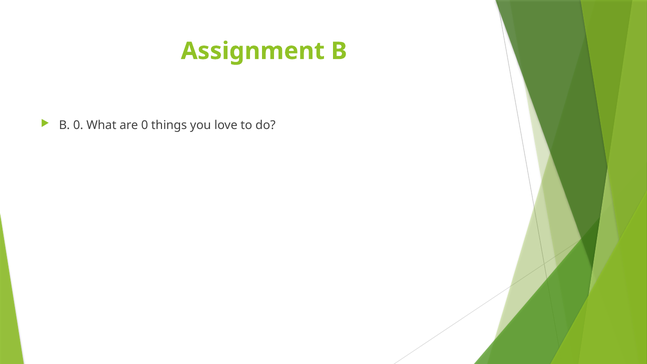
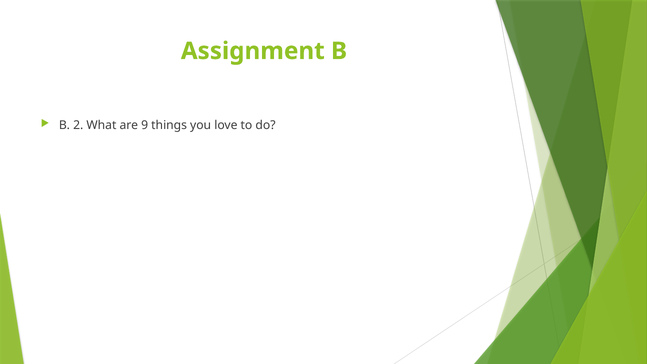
B 0: 0 -> 2
are 0: 0 -> 9
